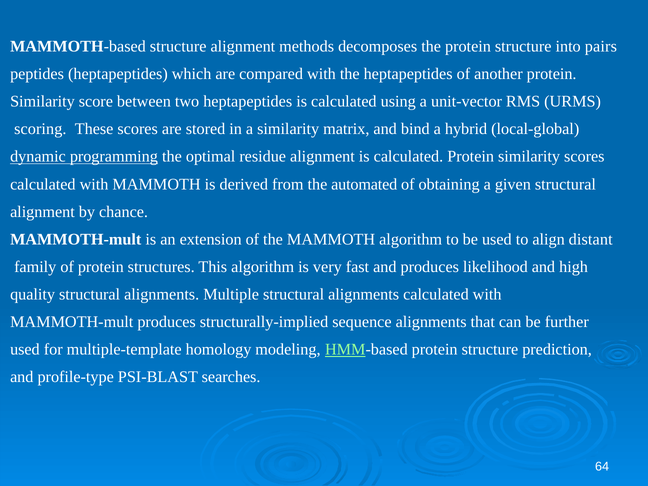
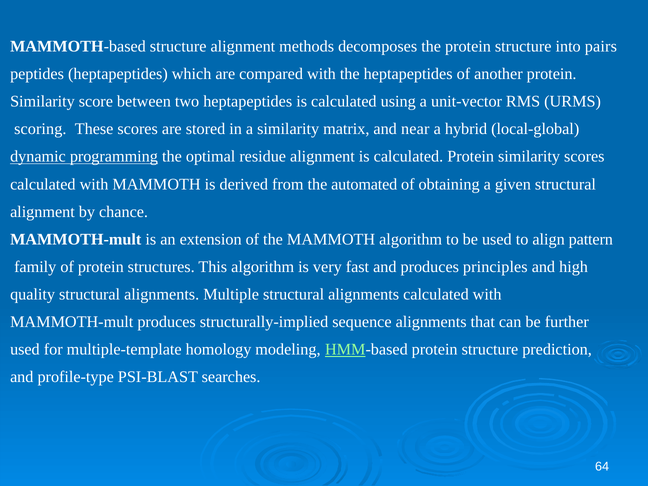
bind: bind -> near
distant: distant -> pattern
likelihood: likelihood -> principles
